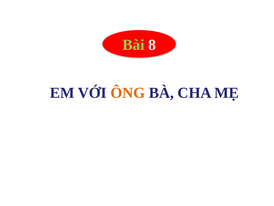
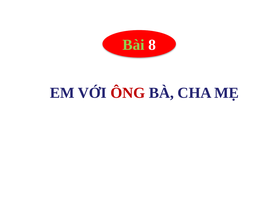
ÔNG colour: orange -> red
